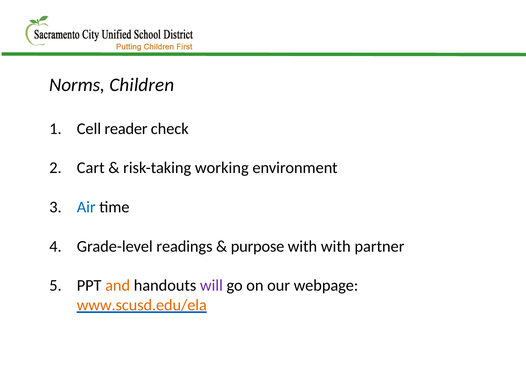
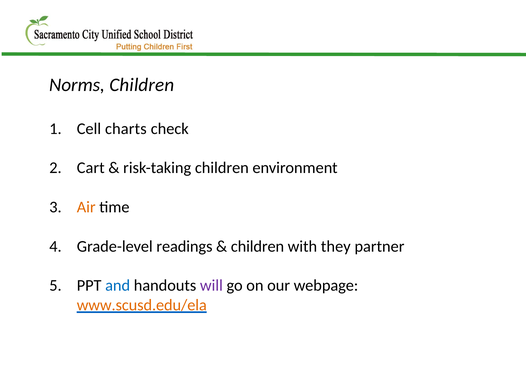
reader: reader -> charts
risk-taking working: working -> children
Air colour: blue -> orange
purpose at (258, 246): purpose -> children
with with: with -> they
and colour: orange -> blue
